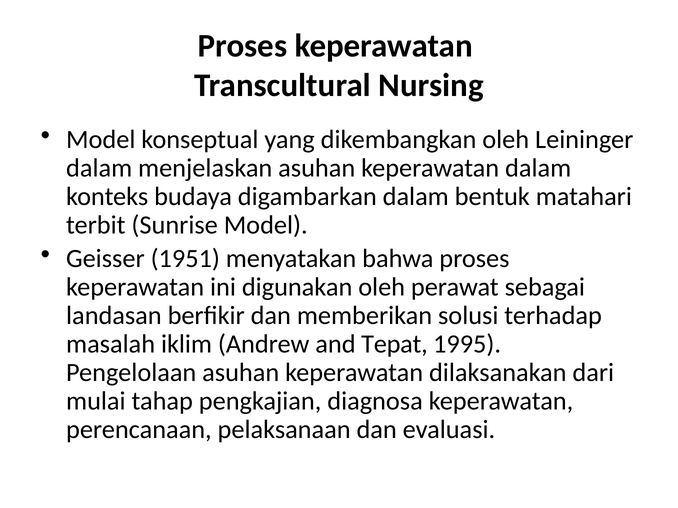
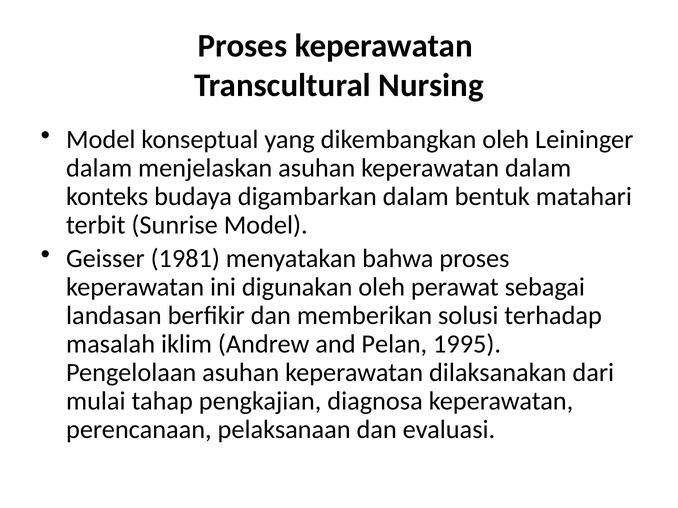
1951: 1951 -> 1981
Tepat: Tepat -> Pelan
